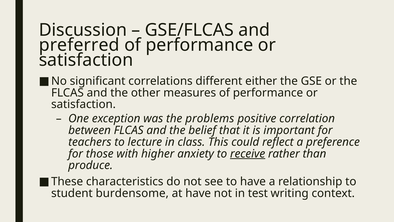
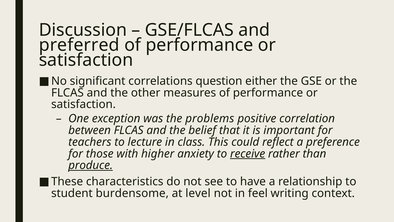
different: different -> question
produce underline: none -> present
at have: have -> level
test: test -> feel
